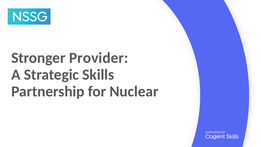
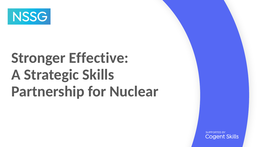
Provider: Provider -> Effective
